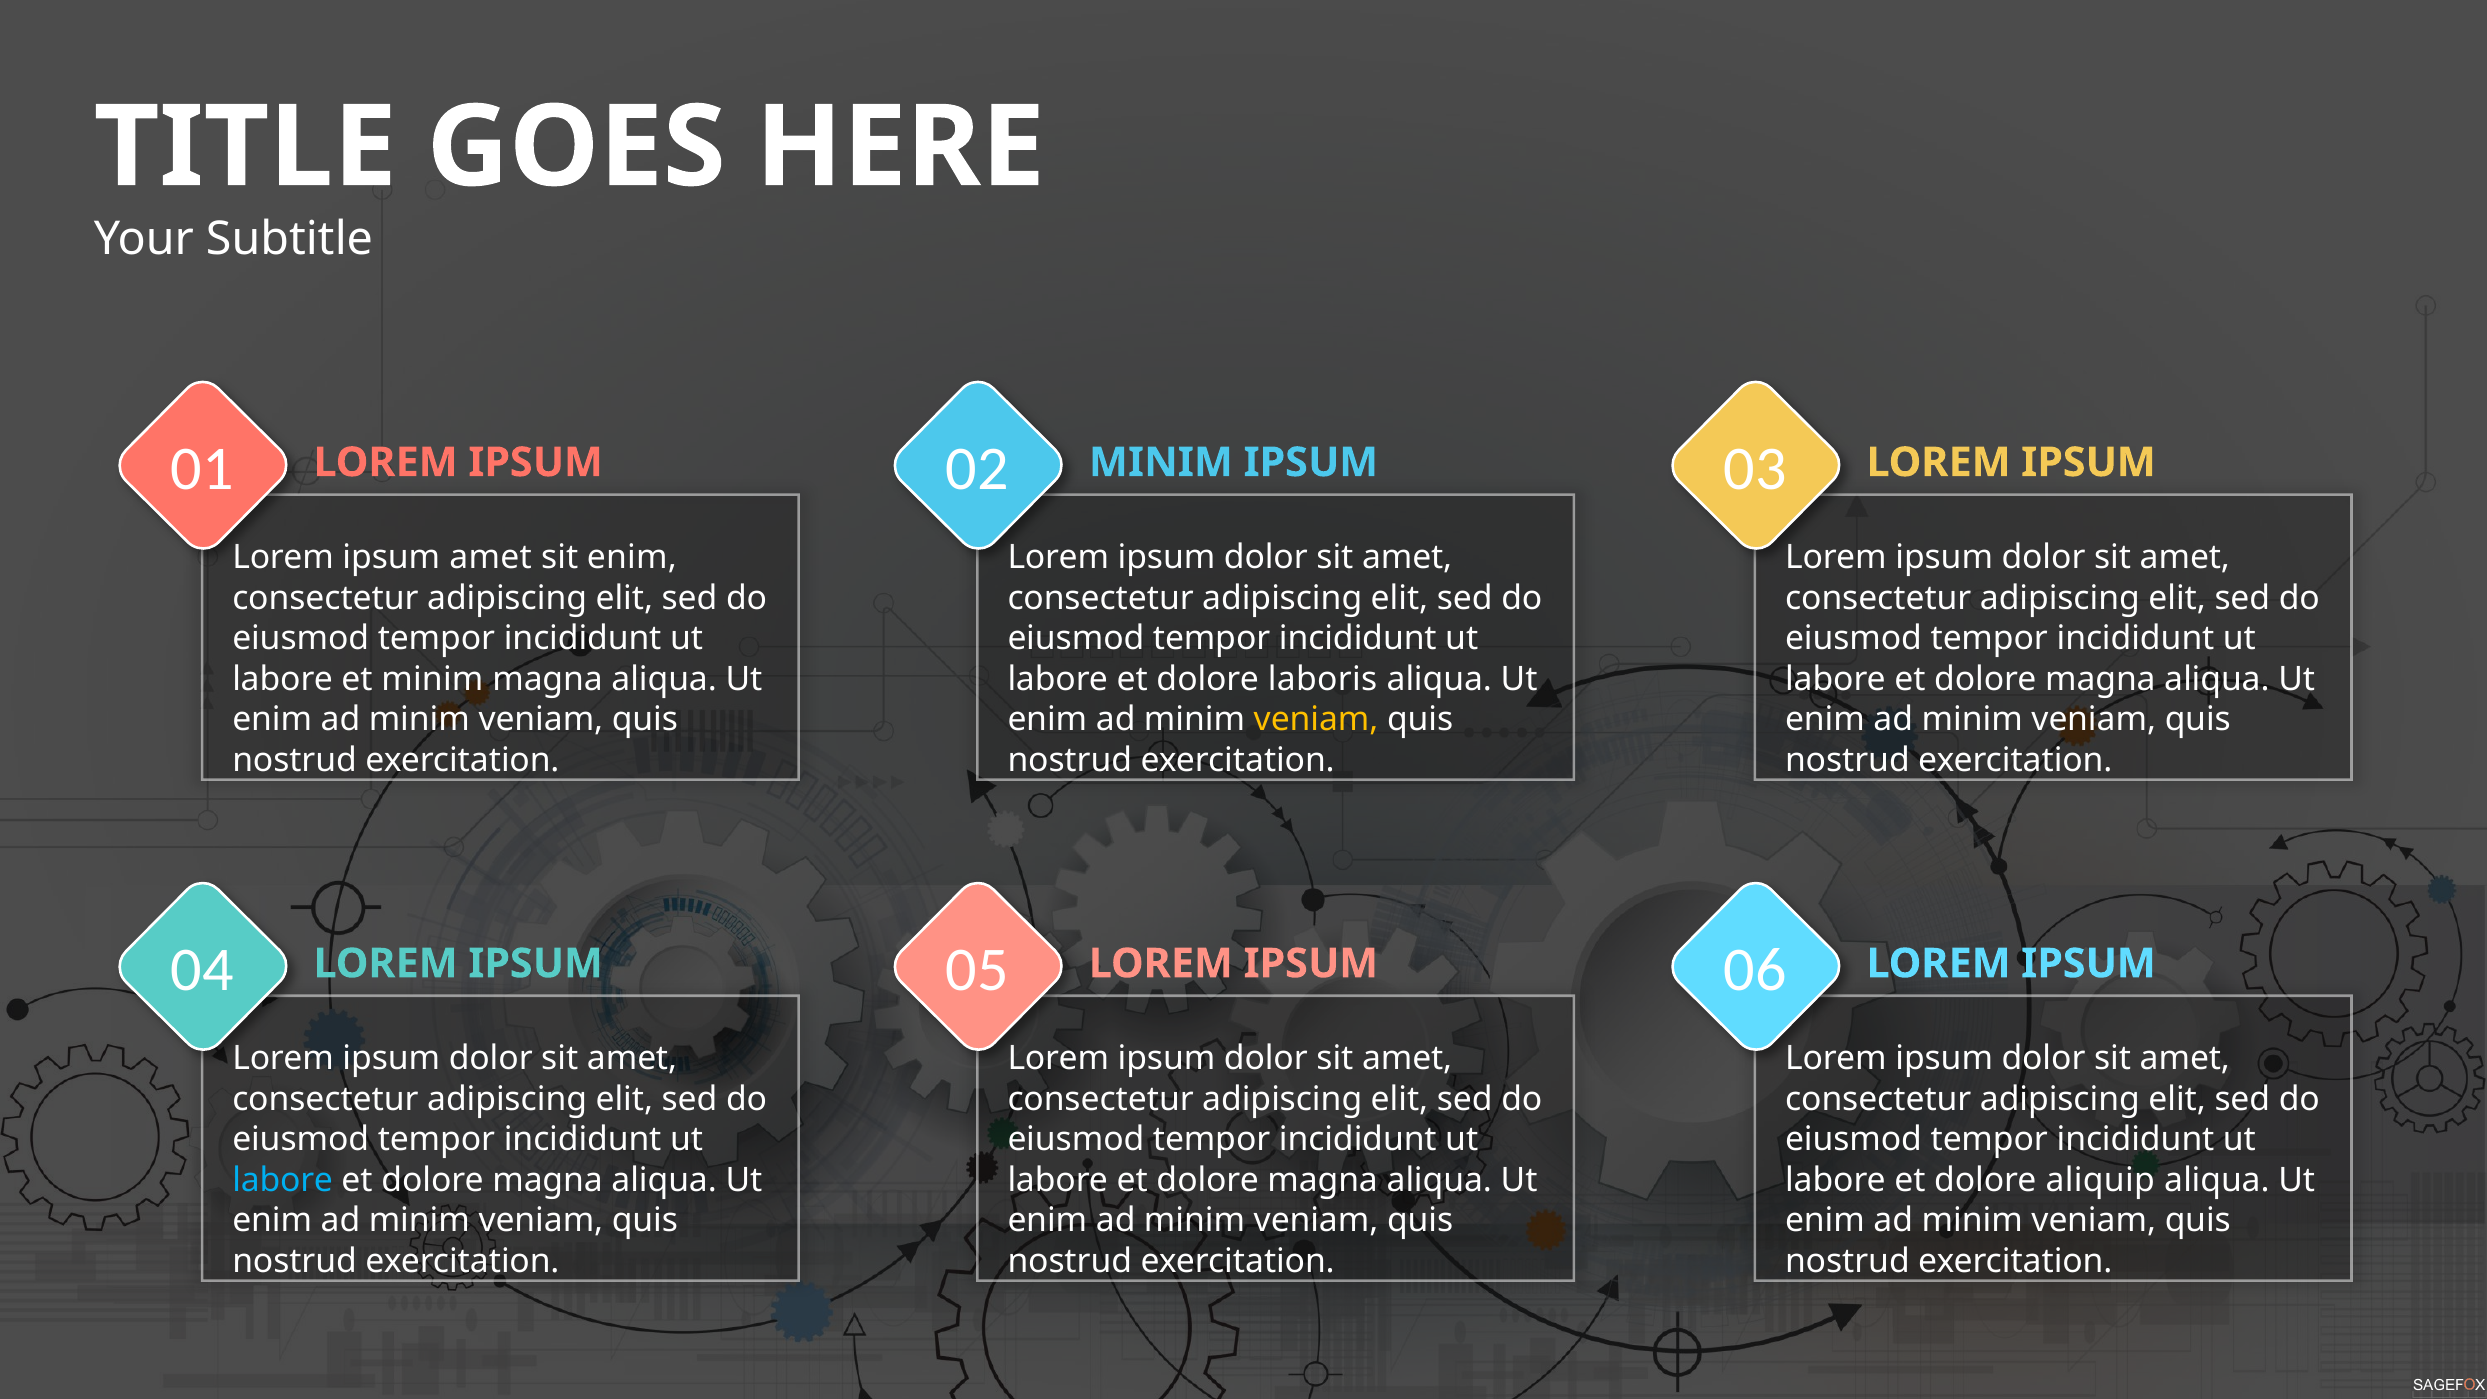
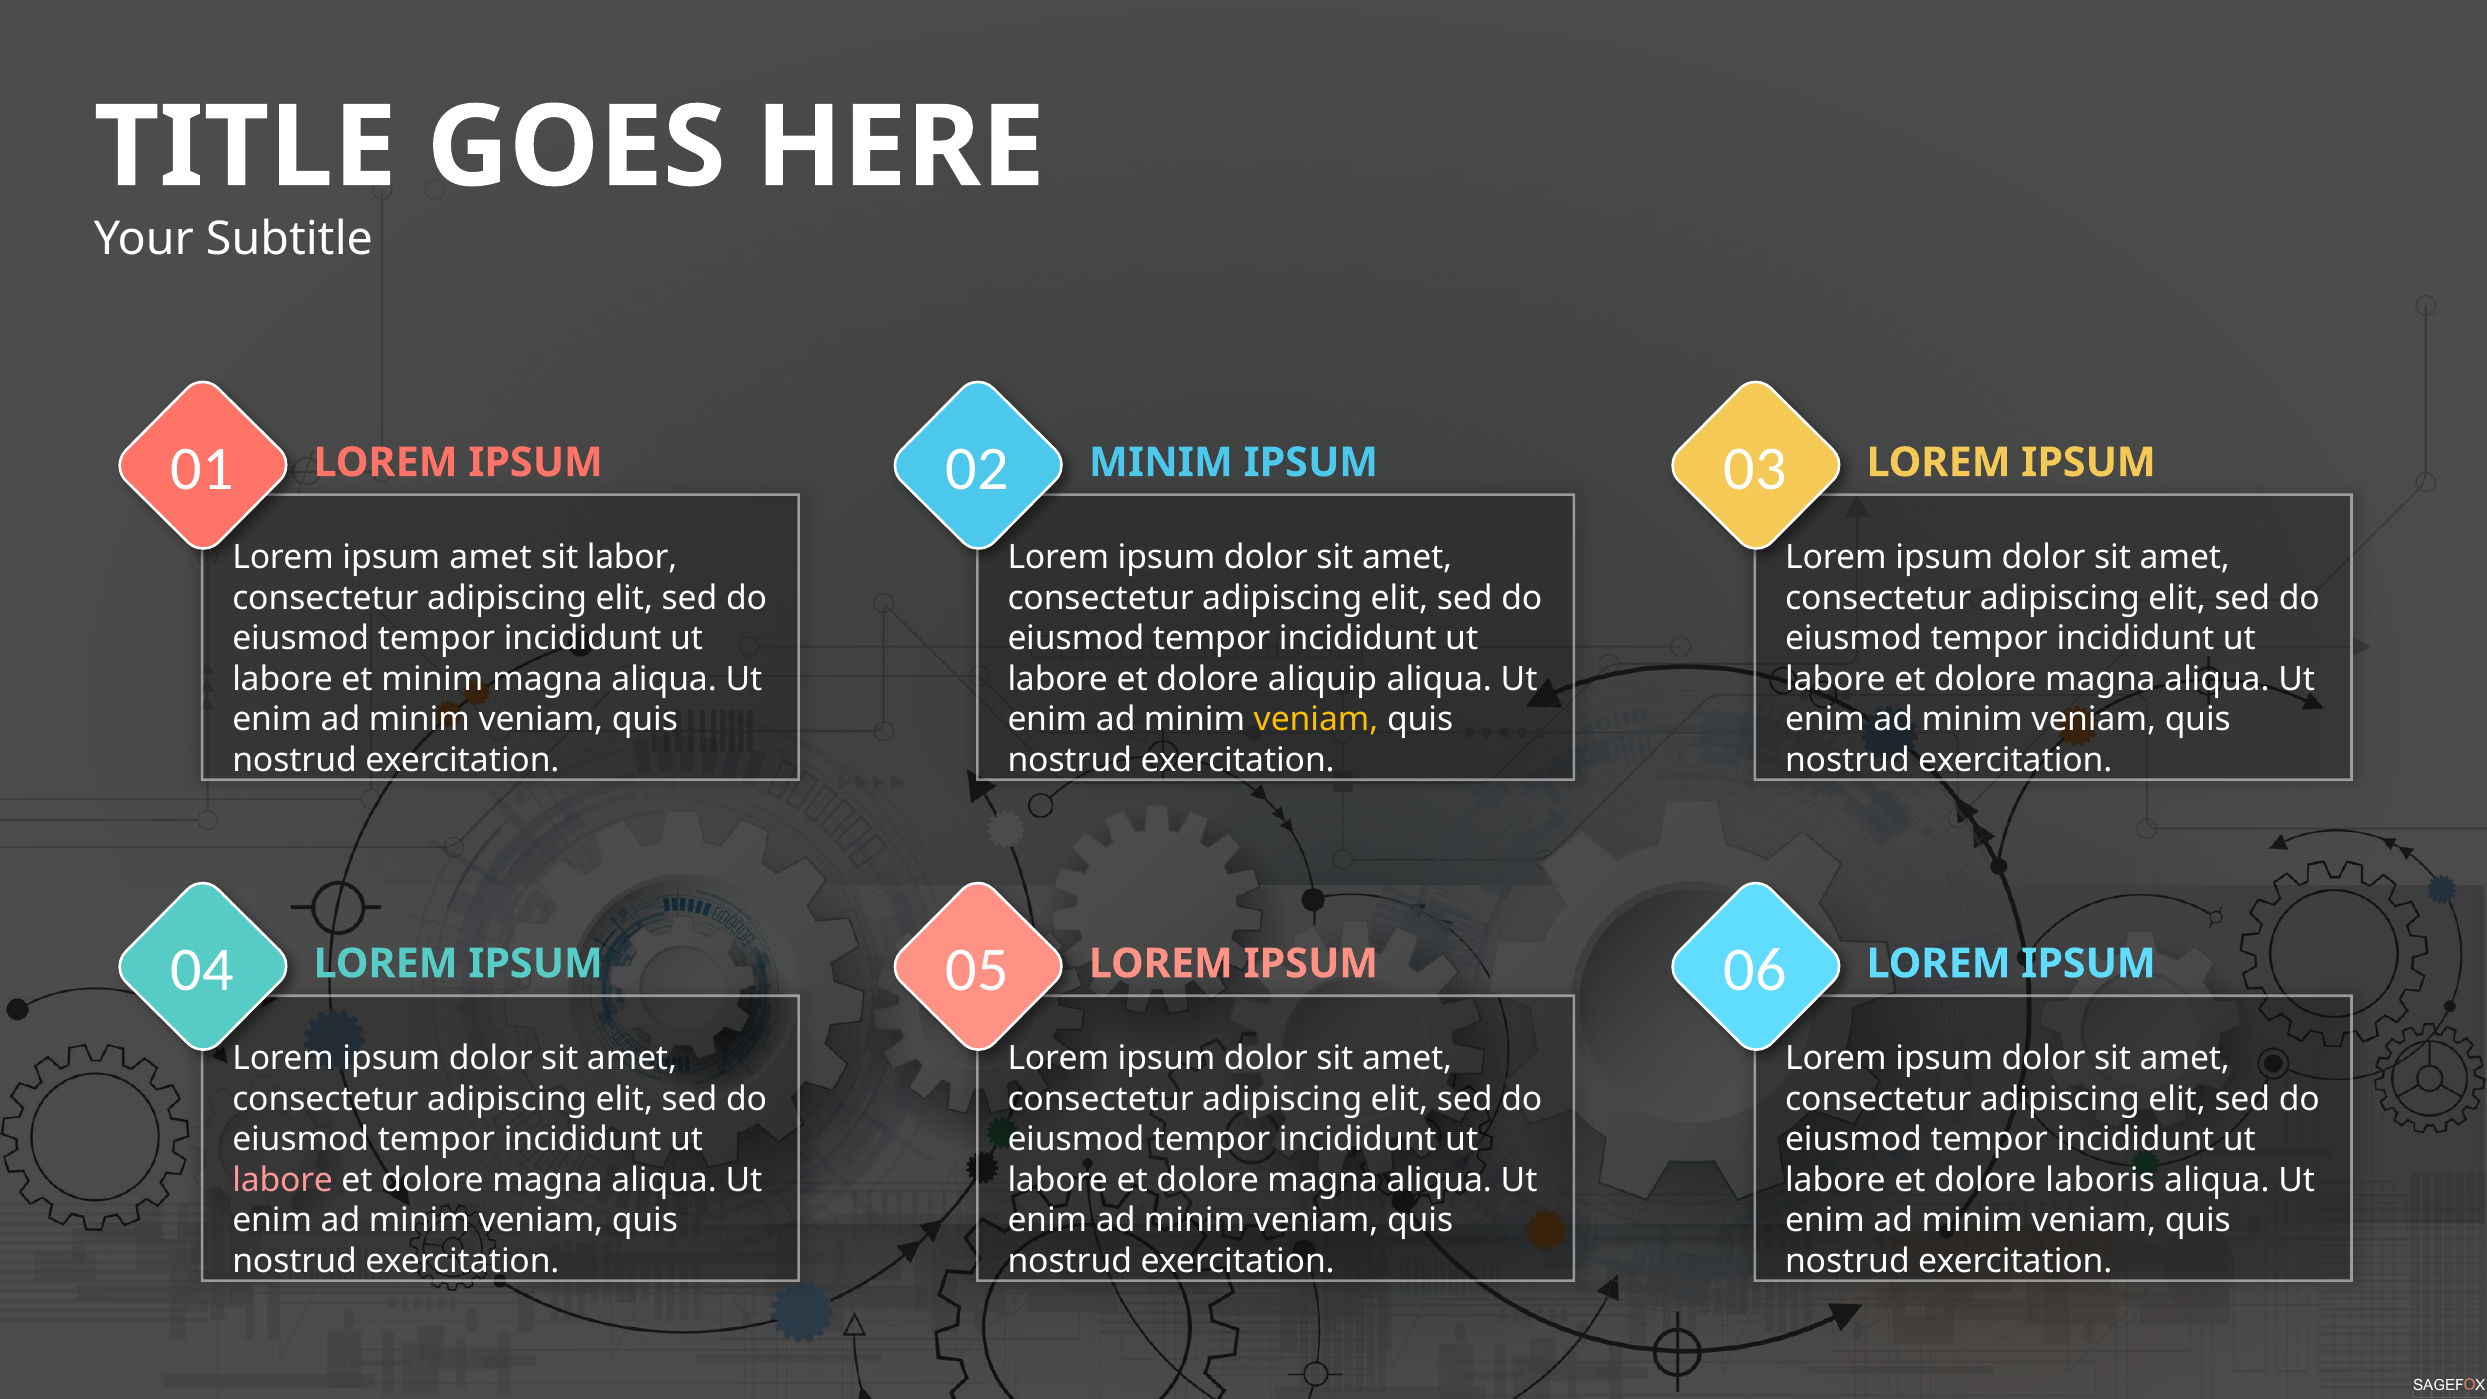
sit enim: enim -> labor
laboris: laboris -> aliquip
labore at (283, 1180) colour: light blue -> pink
aliquip: aliquip -> laboris
